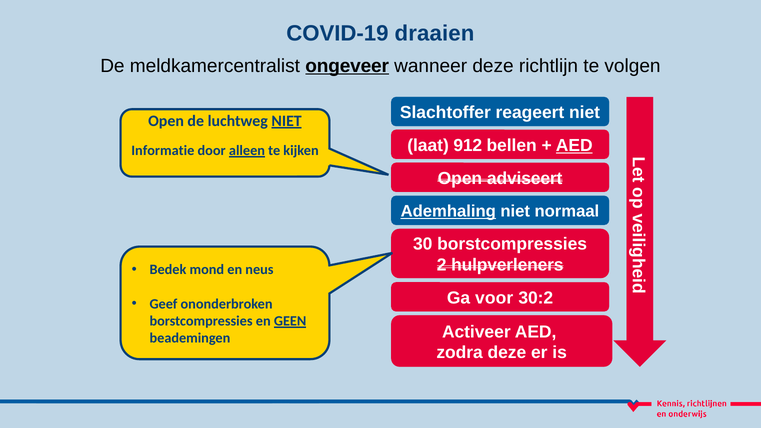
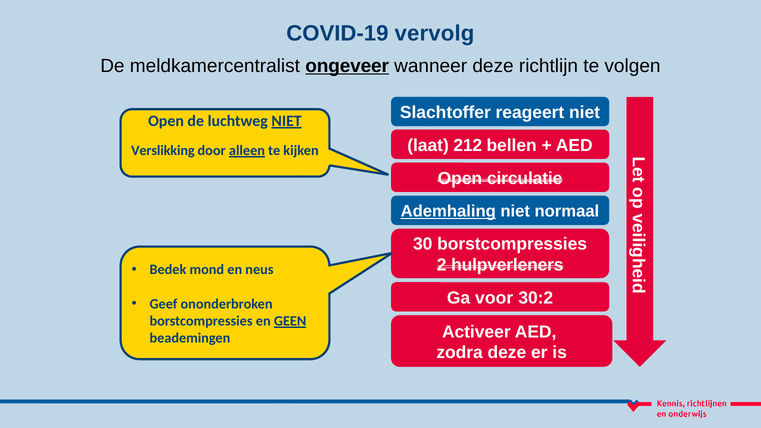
draaien: draaien -> vervolg
912: 912 -> 212
AED at (574, 146) underline: present -> none
Informatie: Informatie -> Verslikking
adviseert: adviseert -> circulatie
